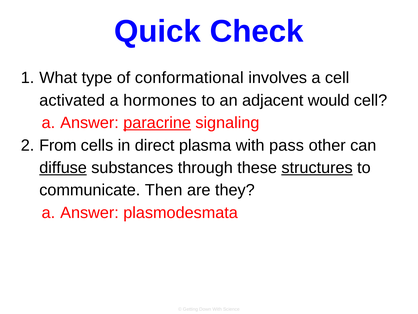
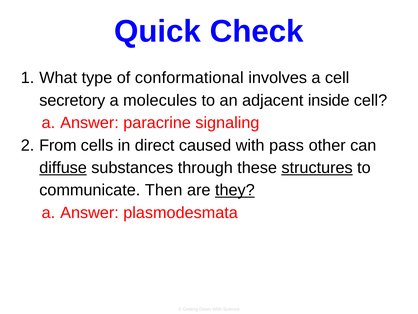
activated: activated -> secretory
hormones: hormones -> molecules
would: would -> inside
paracrine underline: present -> none
plasma: plasma -> caused
they underline: none -> present
